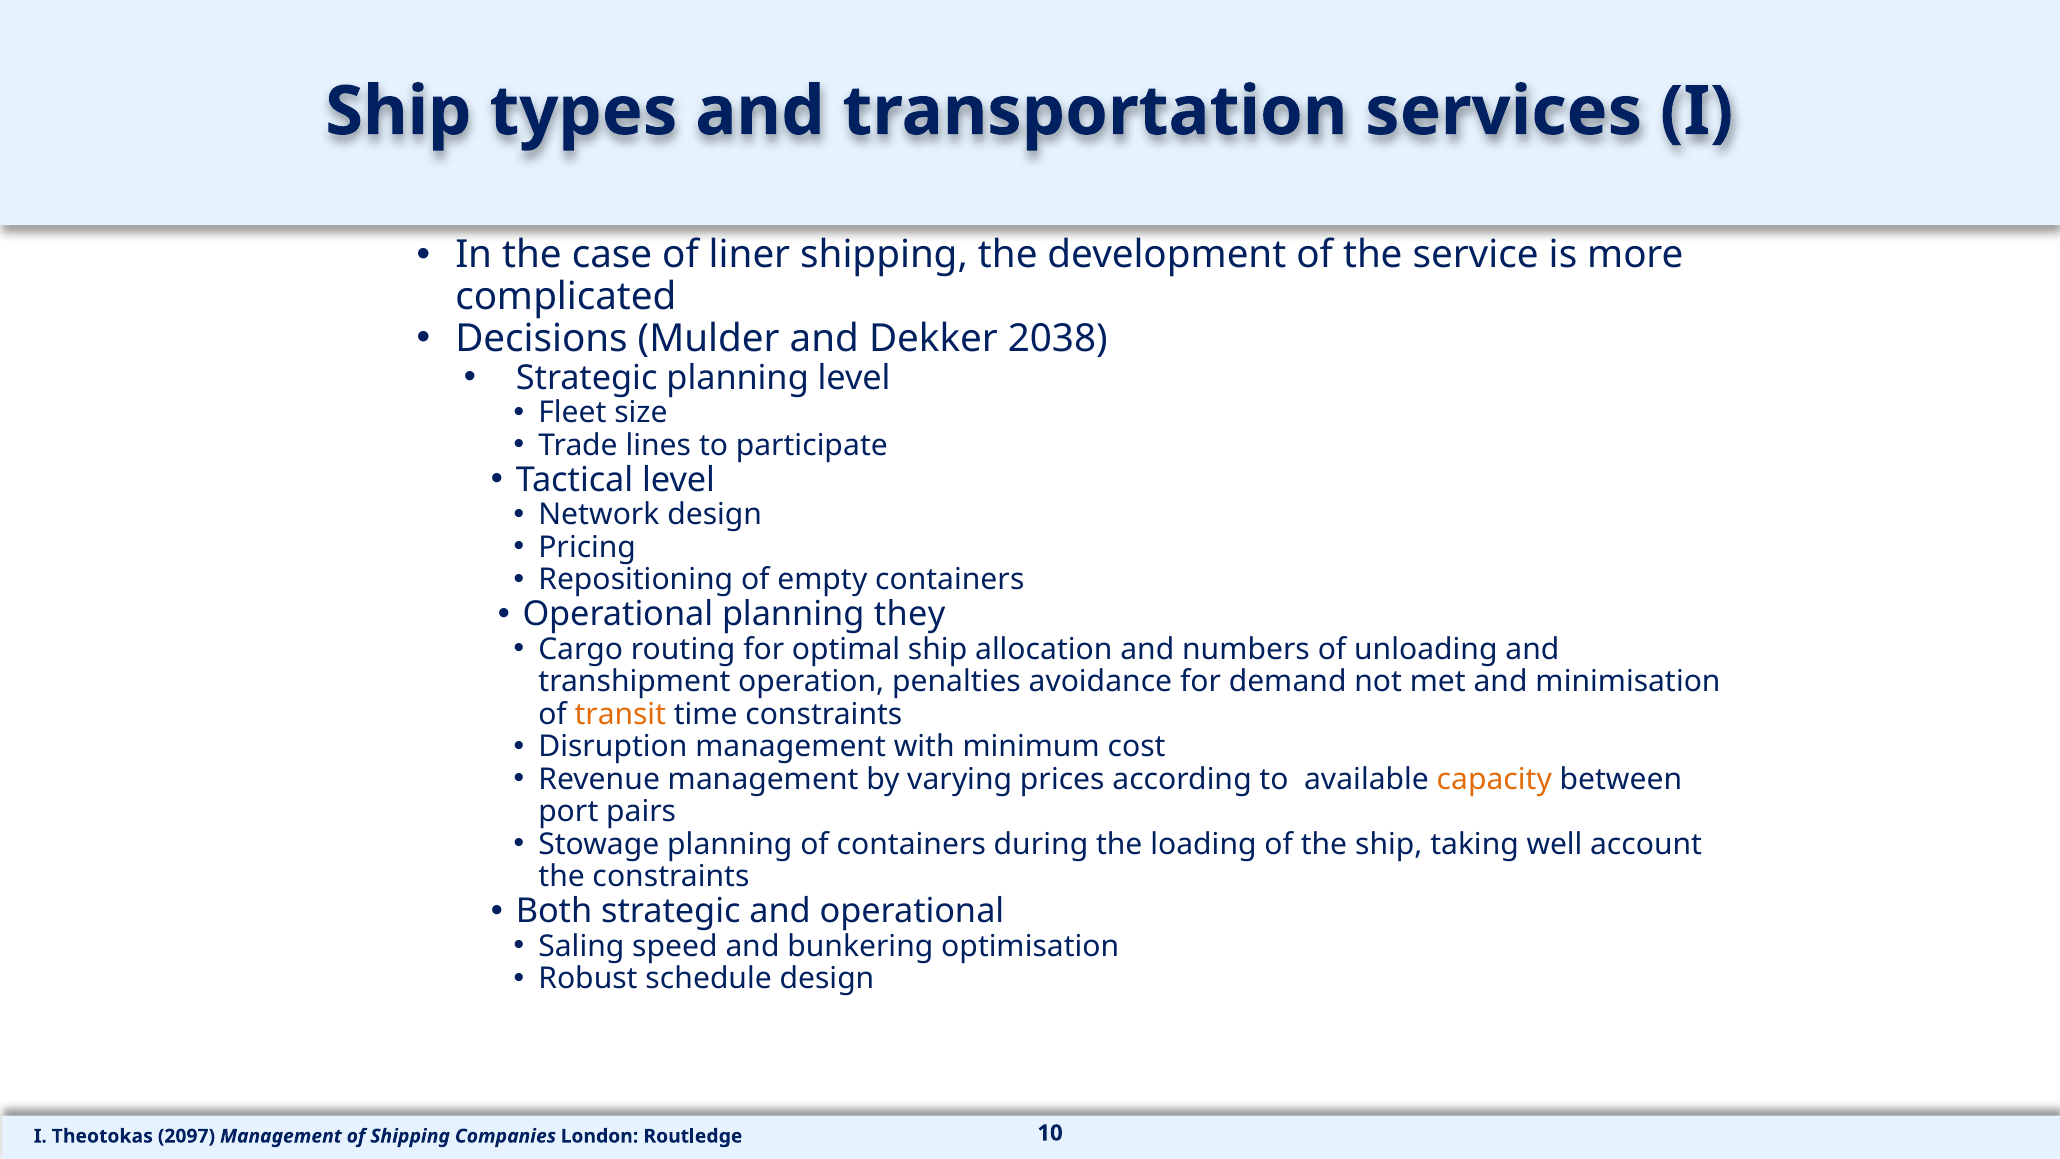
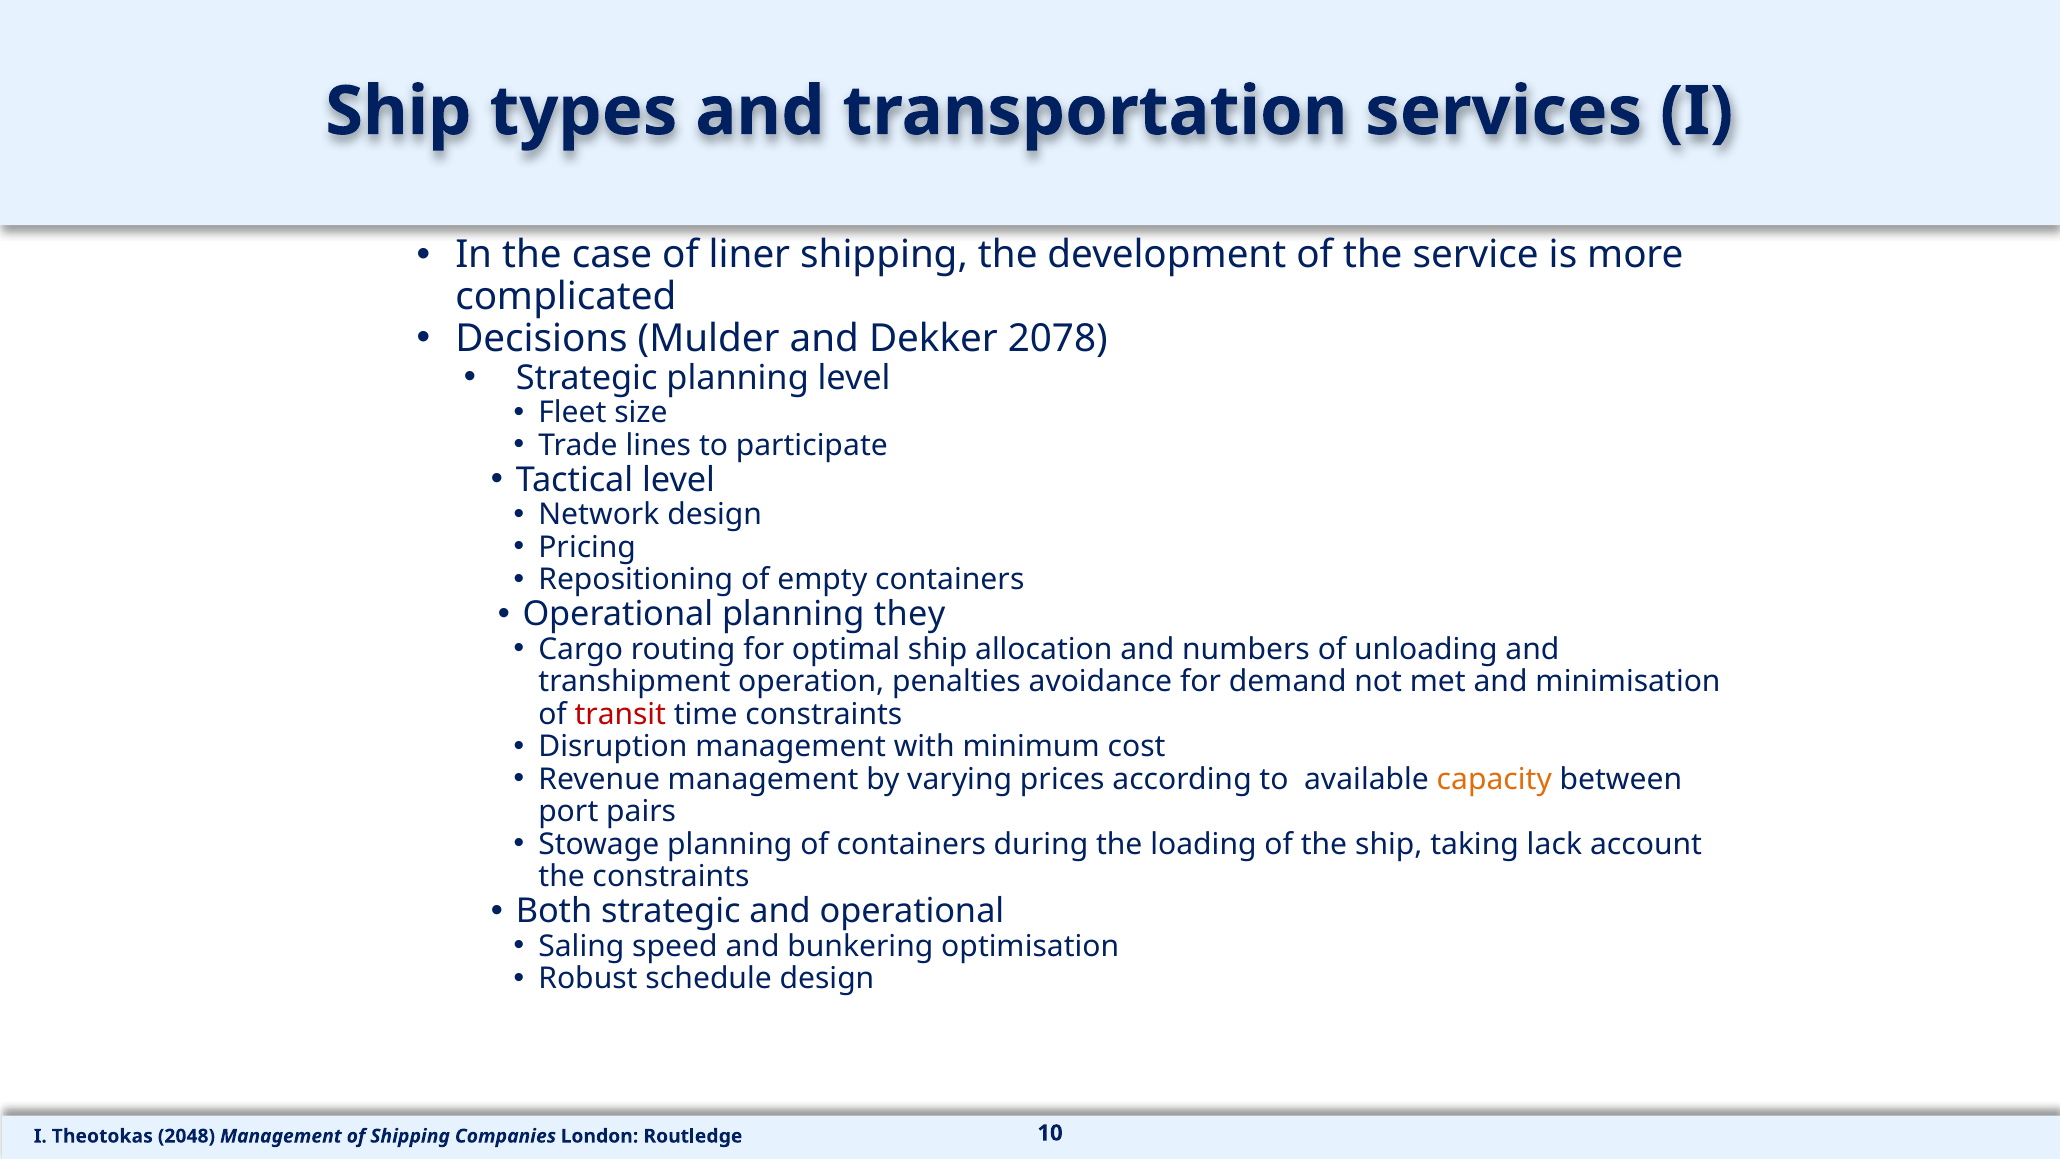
2038: 2038 -> 2078
transit colour: orange -> red
well: well -> lack
2097: 2097 -> 2048
